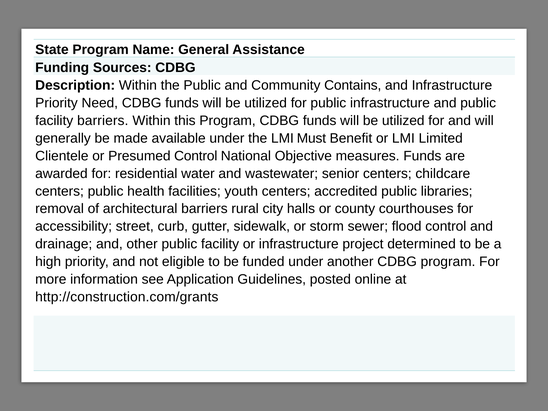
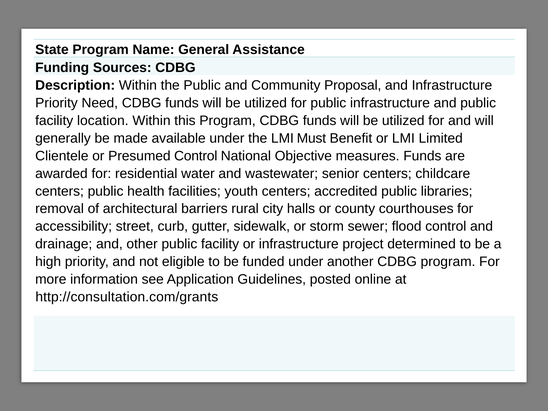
Contains: Contains -> Proposal
facility barriers: barriers -> location
http://construction.com/grants: http://construction.com/grants -> http://consultation.com/grants
